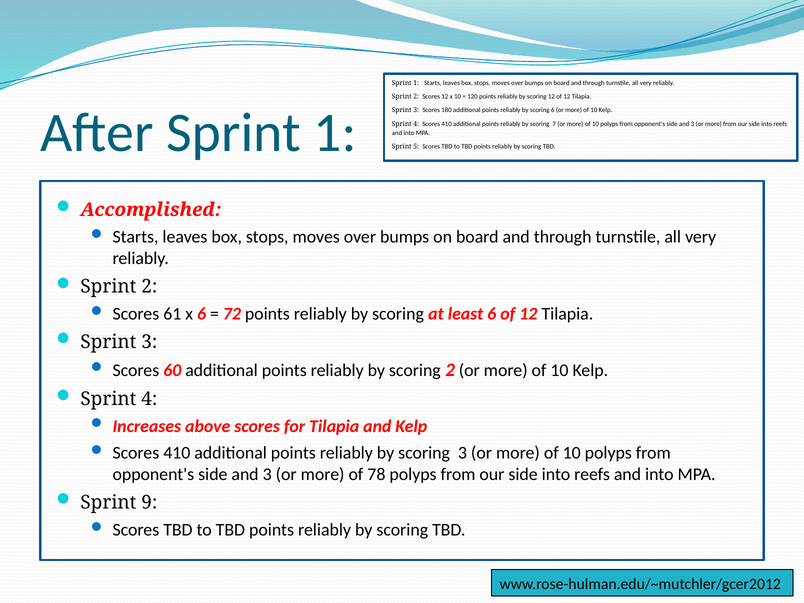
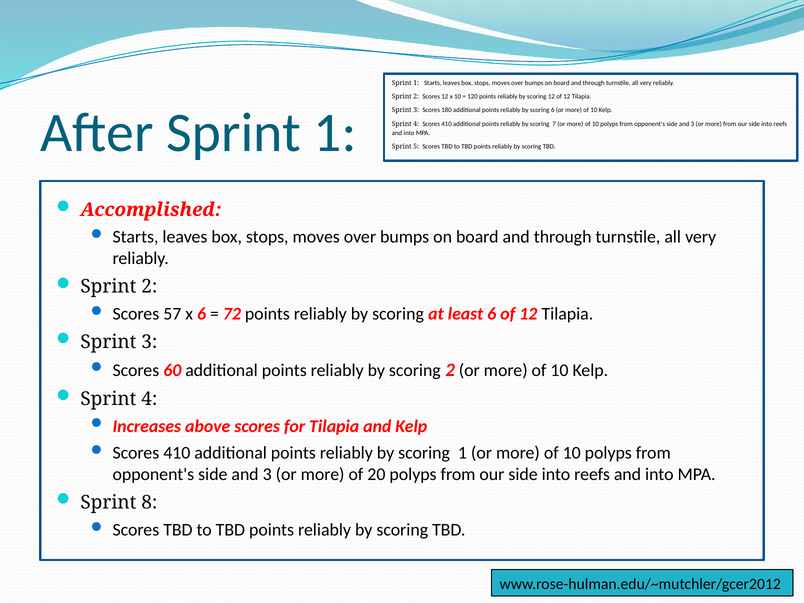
61: 61 -> 57
scoring 3: 3 -> 1
78: 78 -> 20
9: 9 -> 8
